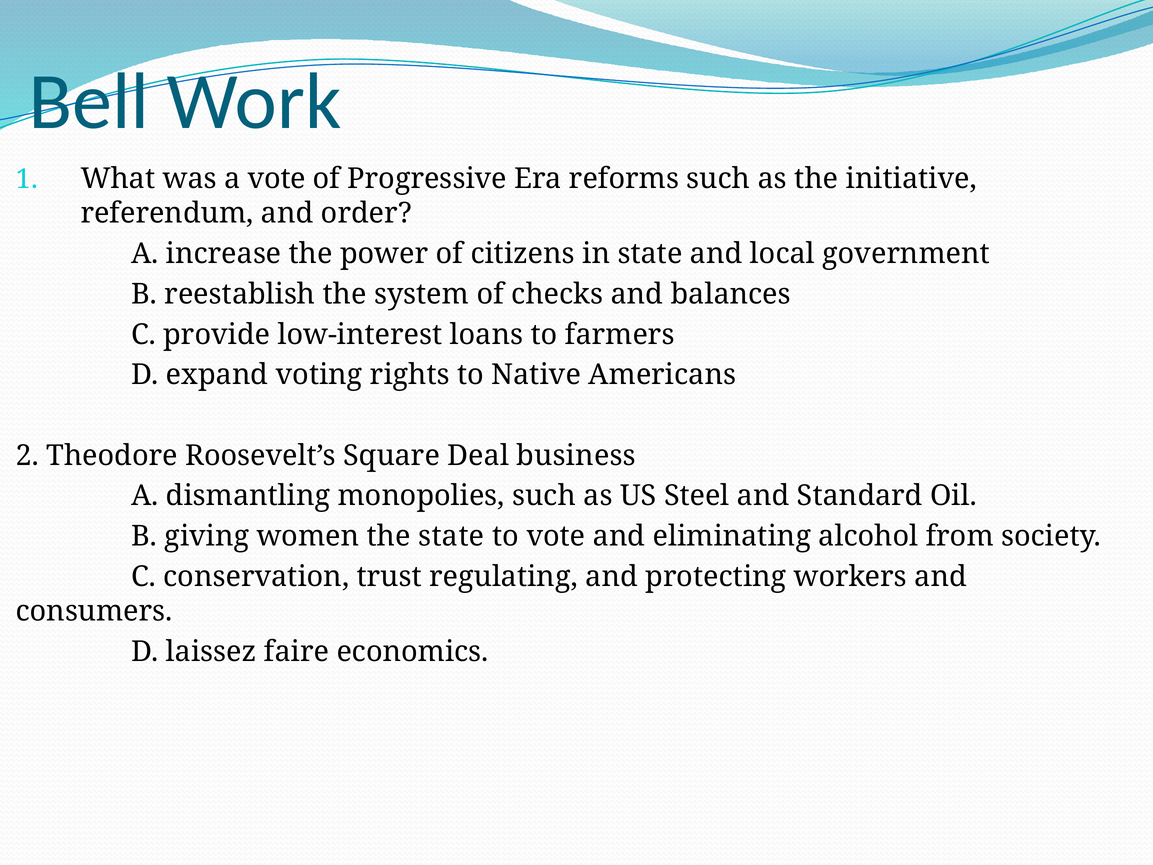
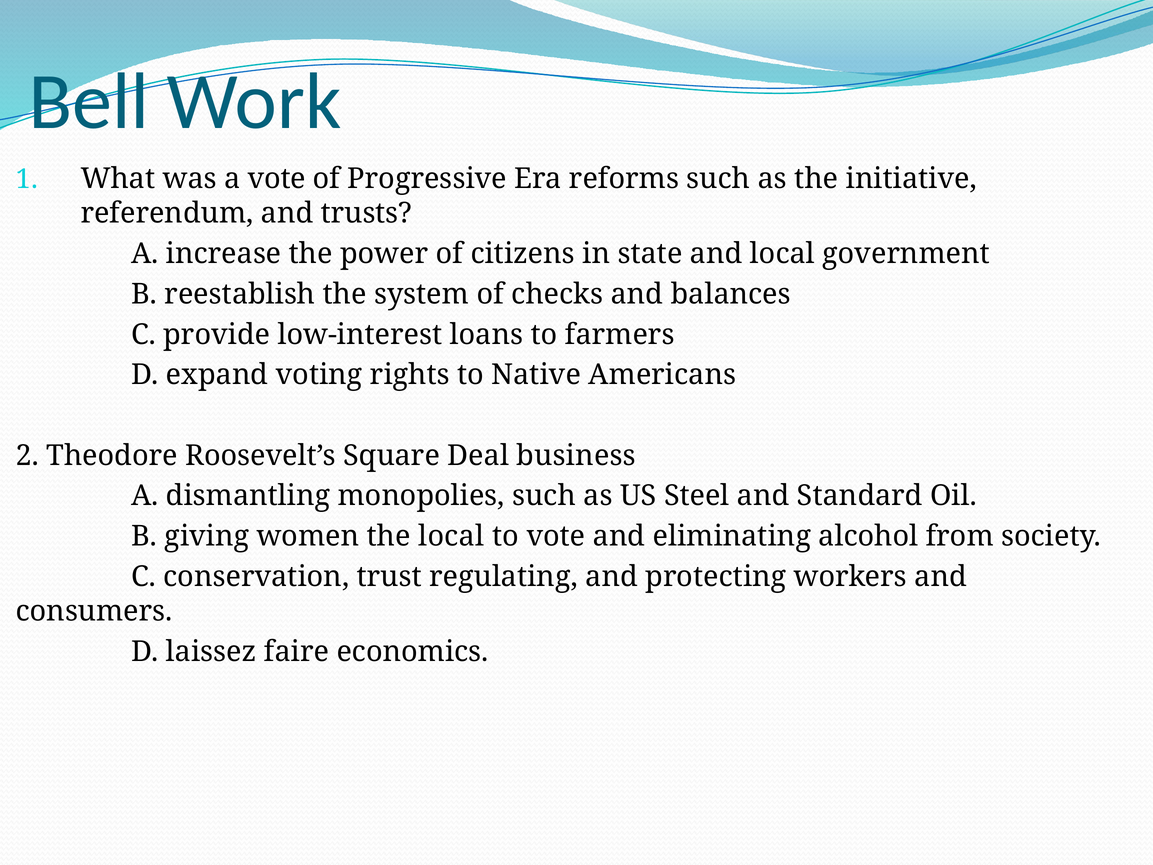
order: order -> trusts
the state: state -> local
